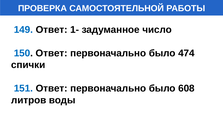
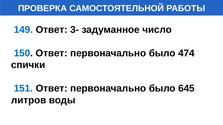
1-: 1- -> 3-
608: 608 -> 645
